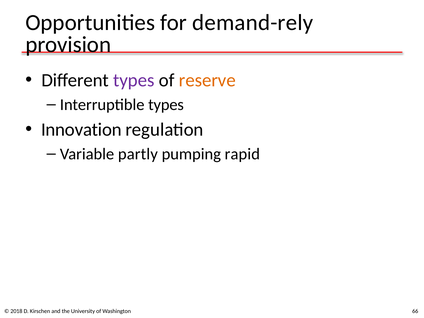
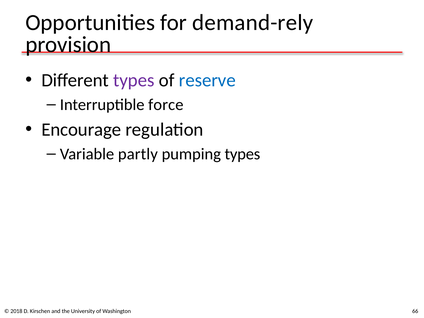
reserve colour: orange -> blue
Interruptible types: types -> force
Innovation: Innovation -> Encourage
pumping rapid: rapid -> types
